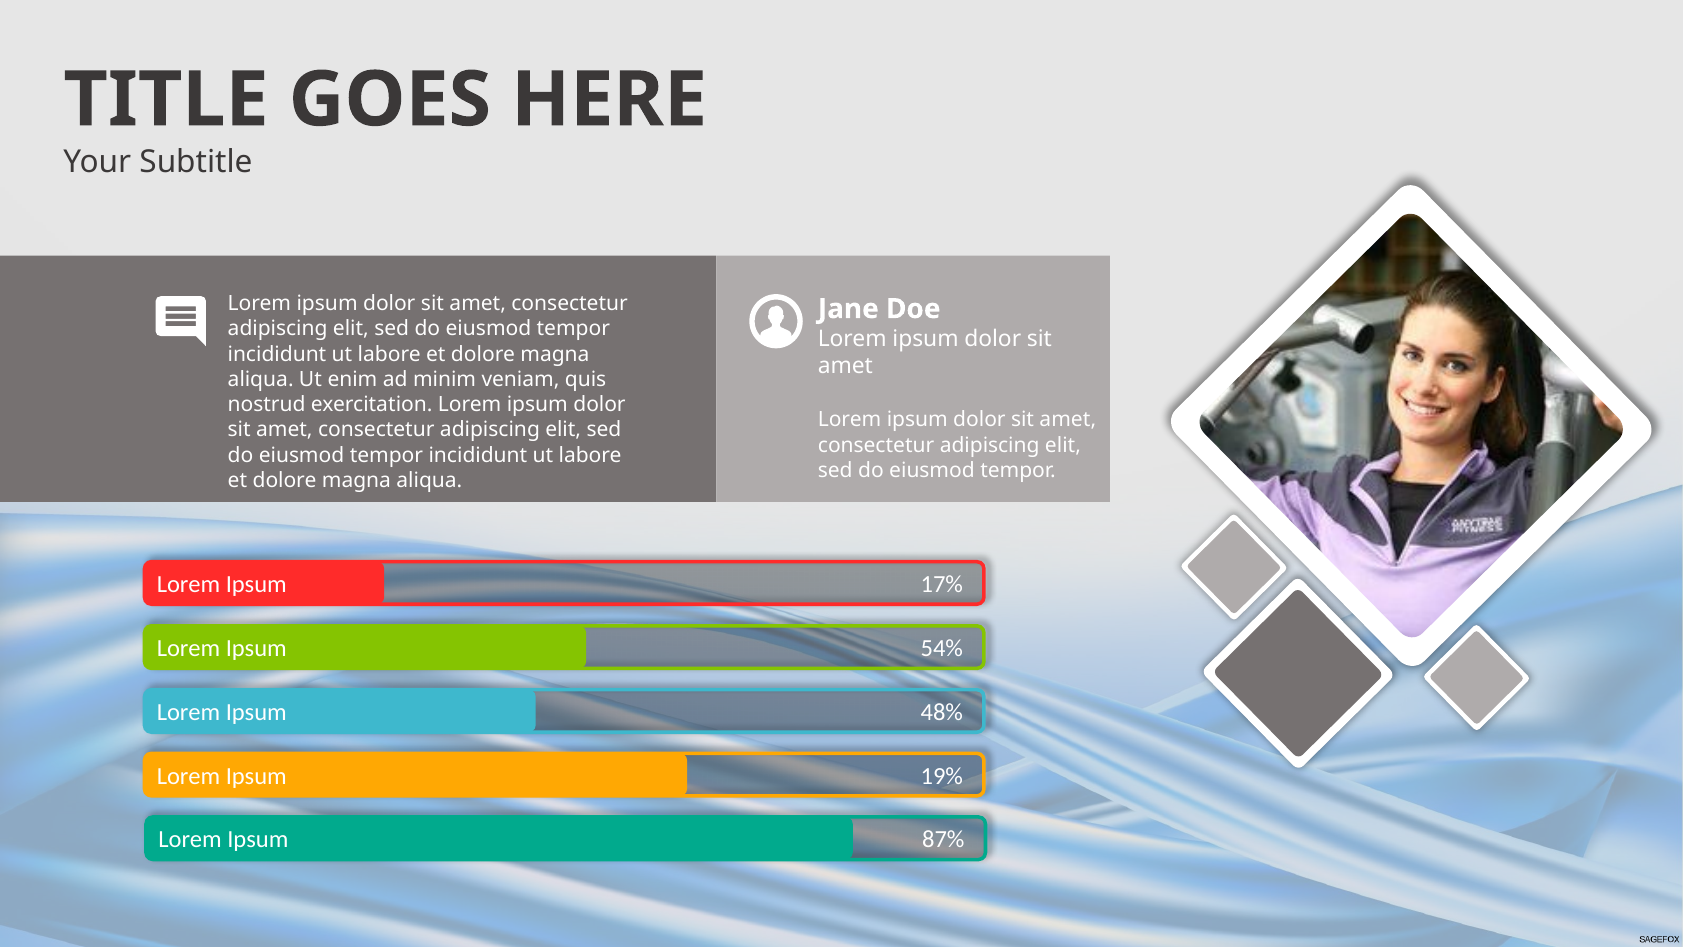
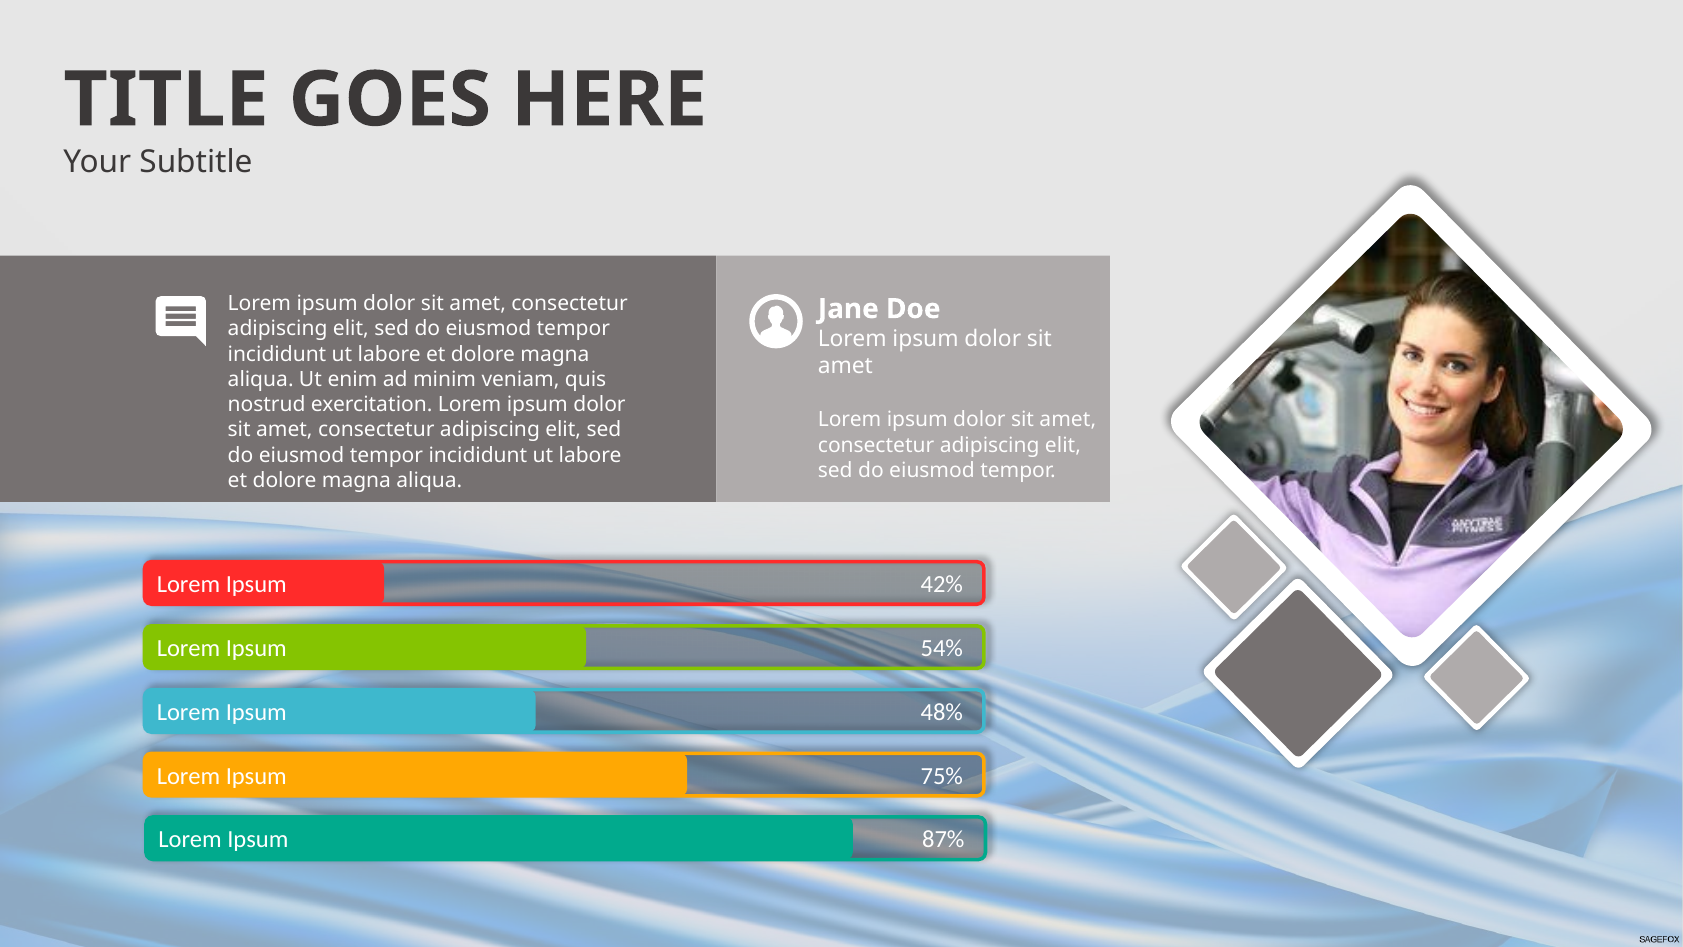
17%: 17% -> 42%
19%: 19% -> 75%
